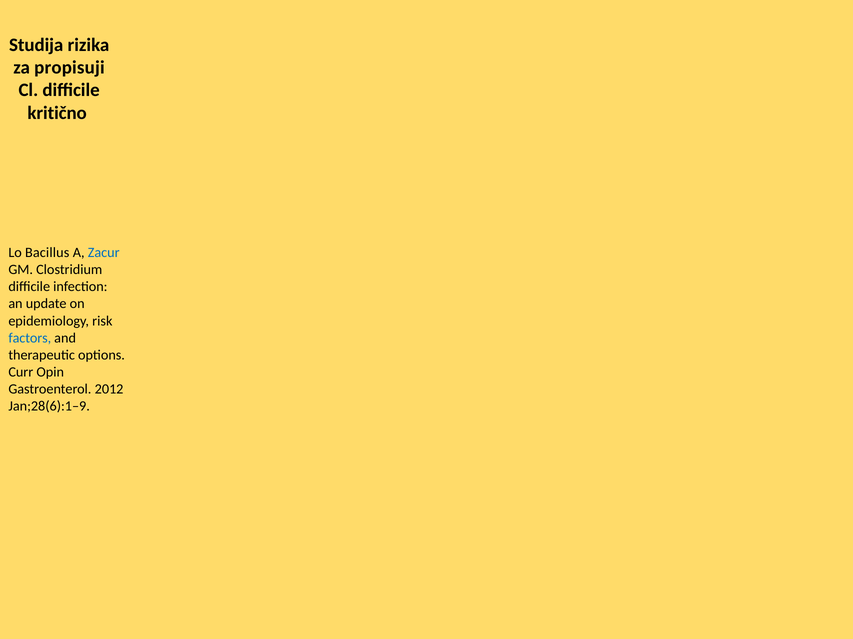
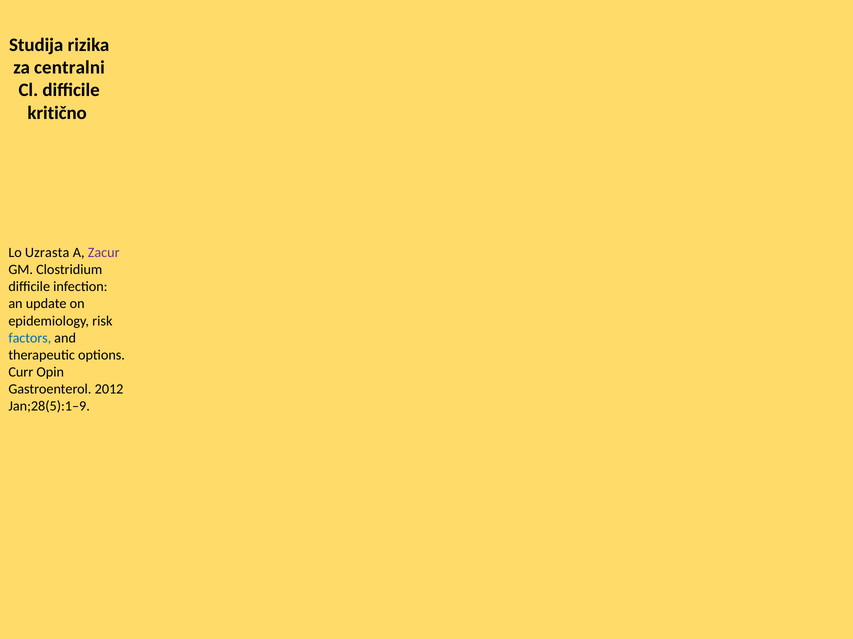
propisuji: propisuji -> centralni
Bacillus: Bacillus -> Uzrasta
Zacur colour: blue -> purple
Jan;28(6):1–9: Jan;28(6):1–9 -> Jan;28(5):1–9
